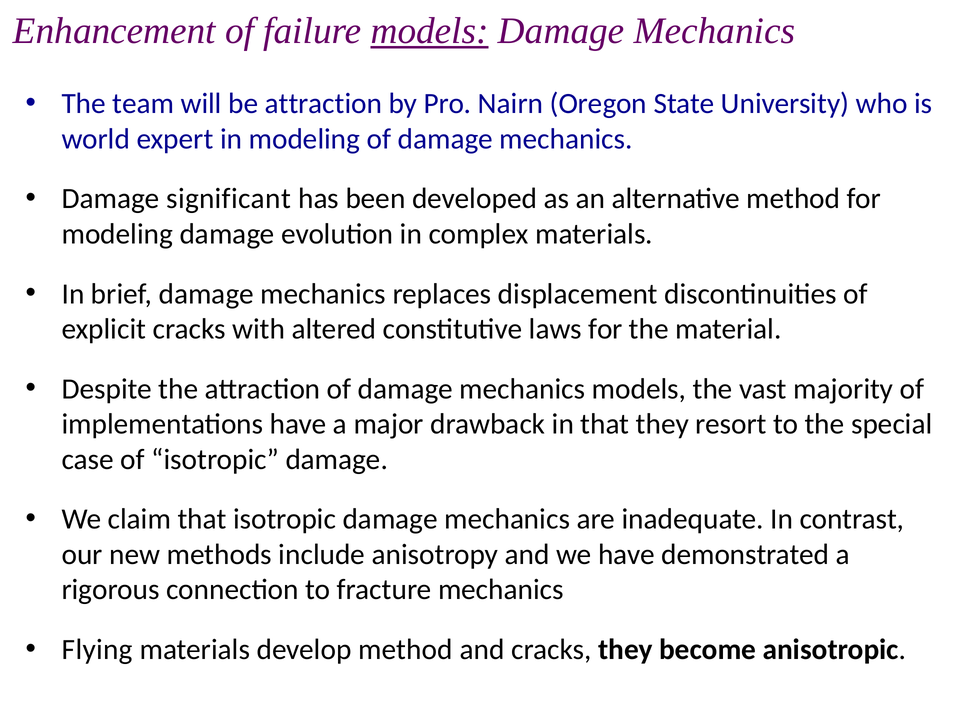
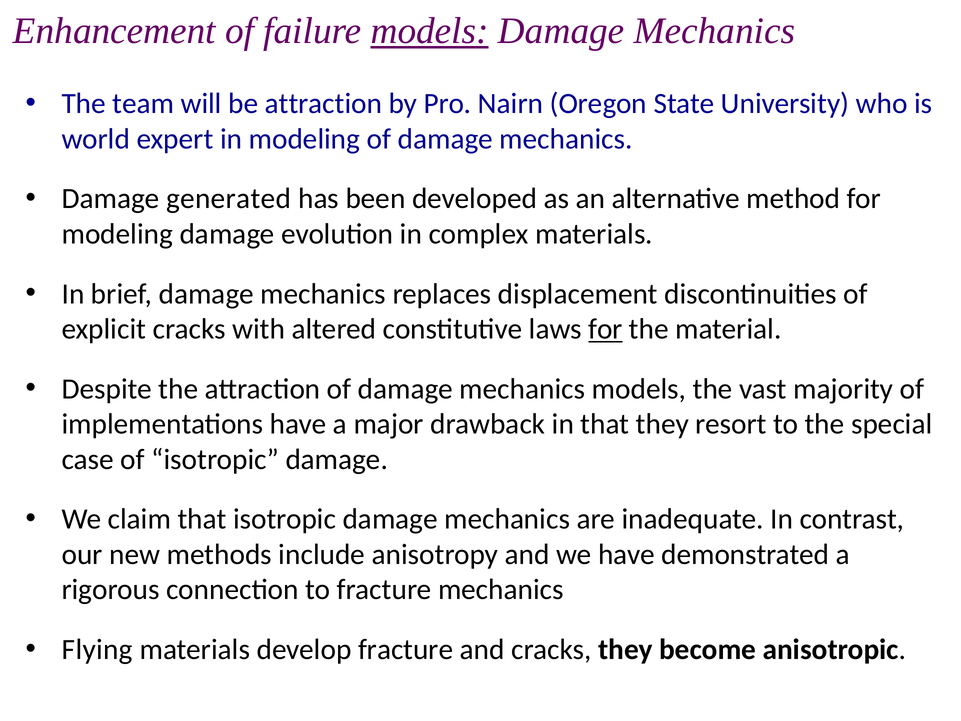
significant: significant -> generated
for at (605, 329) underline: none -> present
develop method: method -> fracture
